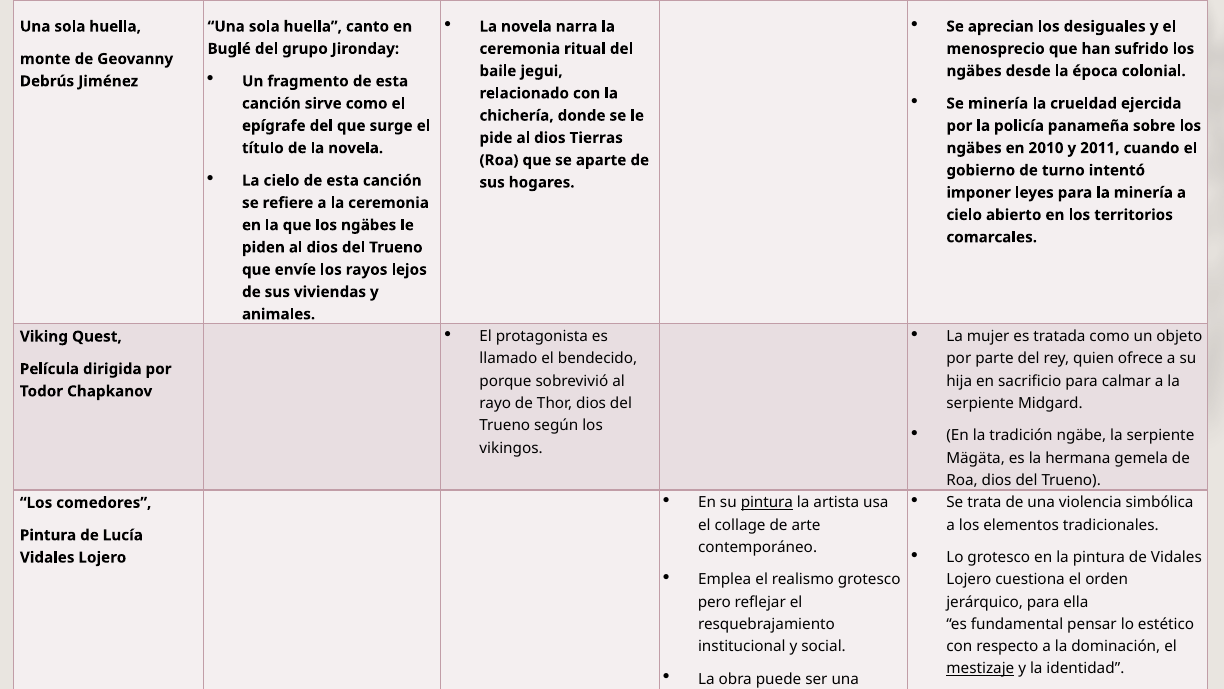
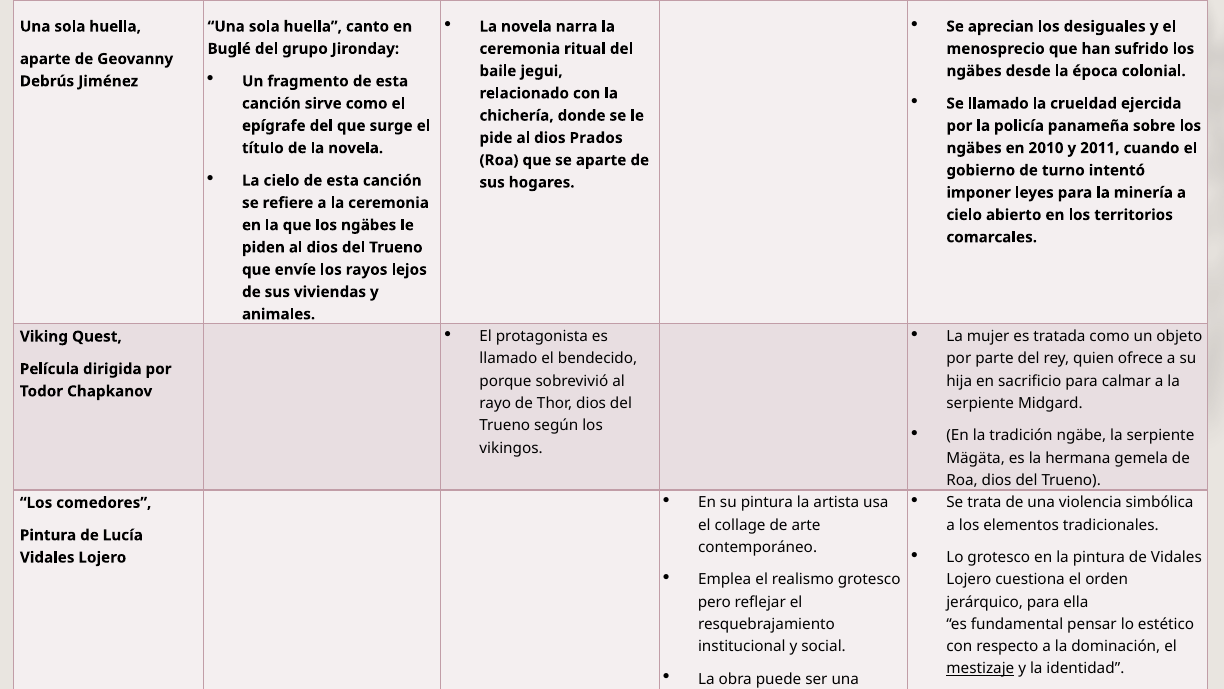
monte at (45, 59): monte -> aparte
Se minería: minería -> llamado
Tierras: Tierras -> Prados
pintura at (767, 502) underline: present -> none
